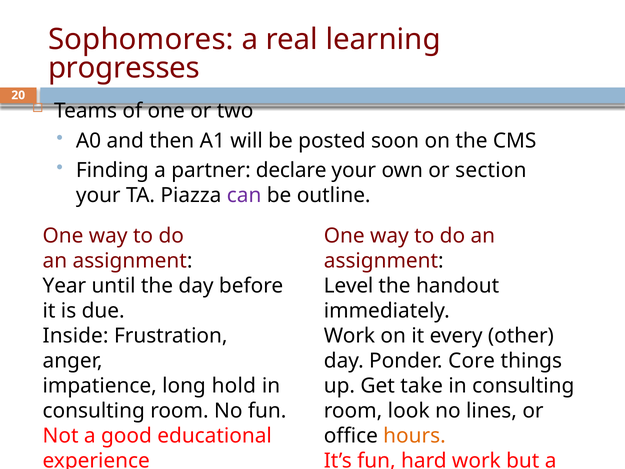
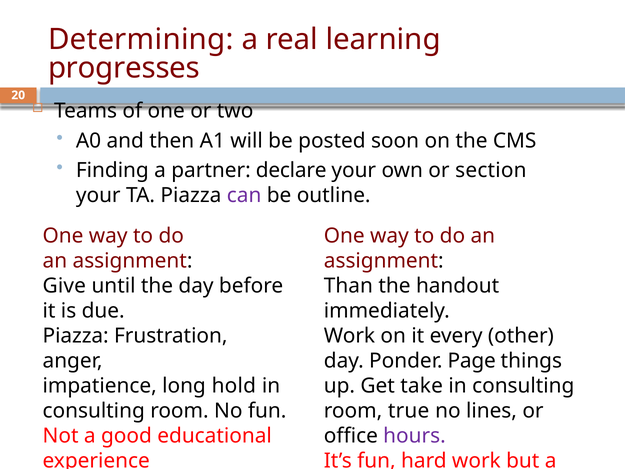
Sophomores: Sophomores -> Determining
Year: Year -> Give
Level: Level -> Than
Inside at (76, 336): Inside -> Piazza
Core: Core -> Page
look: look -> true
hours colour: orange -> purple
